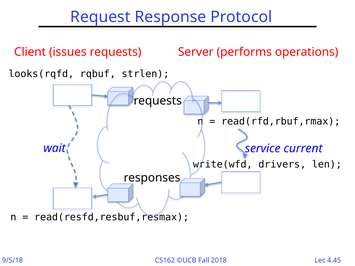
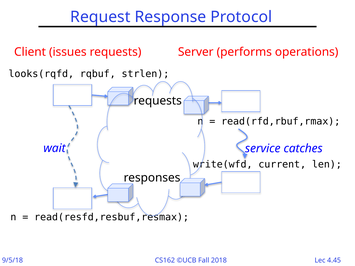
current: current -> catches
drivers: drivers -> current
